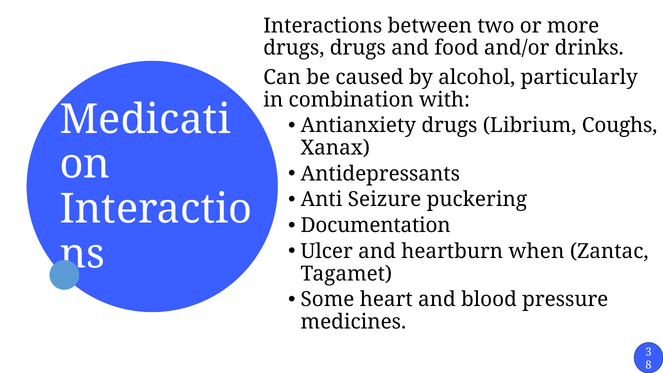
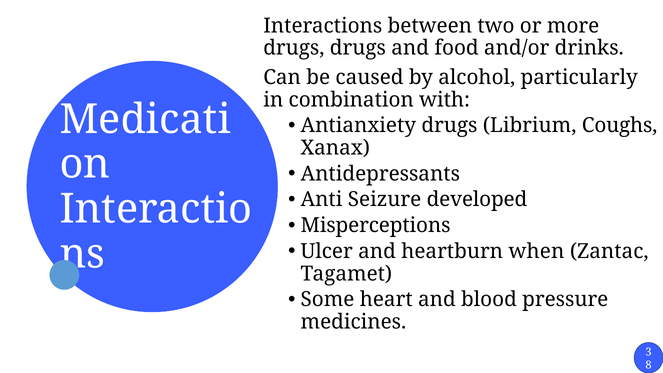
puckering: puckering -> developed
Documentation: Documentation -> Misperceptions
